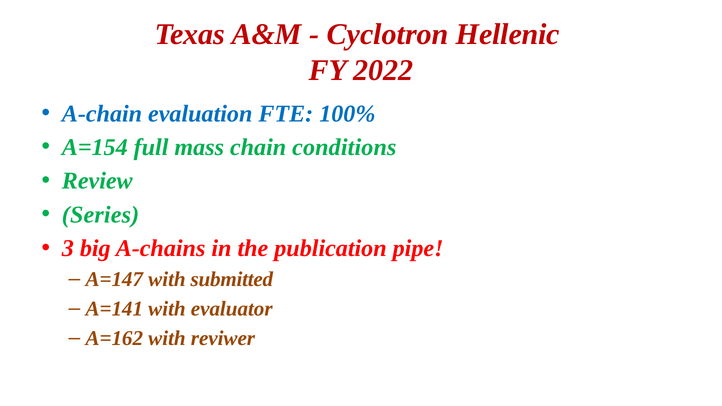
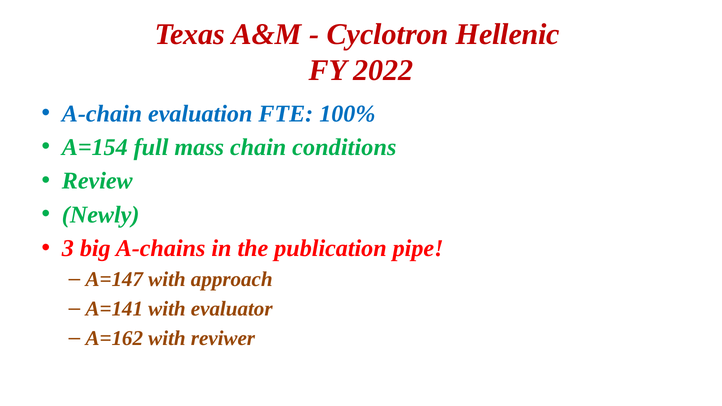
Series: Series -> Newly
submitted: submitted -> approach
